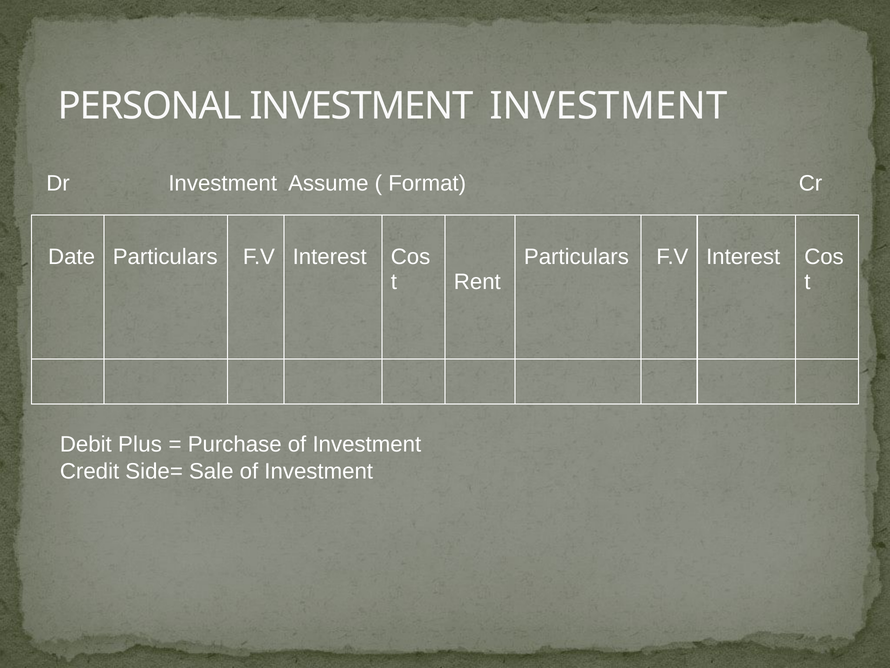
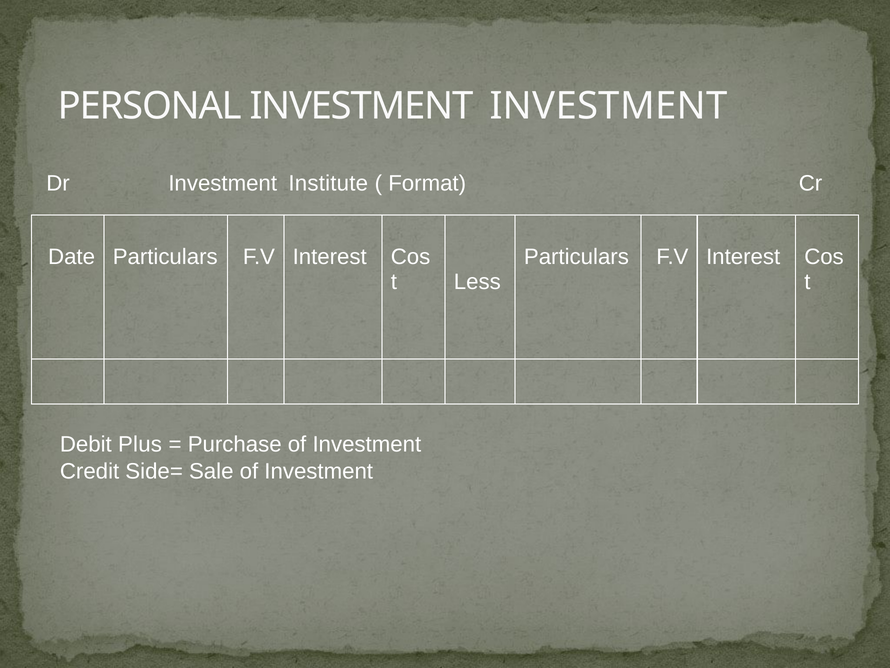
Assume: Assume -> Institute
Rent: Rent -> Less
